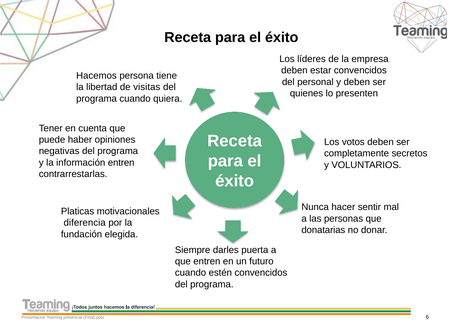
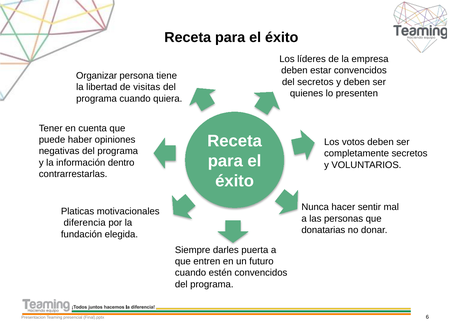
Hacemos: Hacemos -> Organizar
del personal: personal -> secretos
información entren: entren -> dentro
